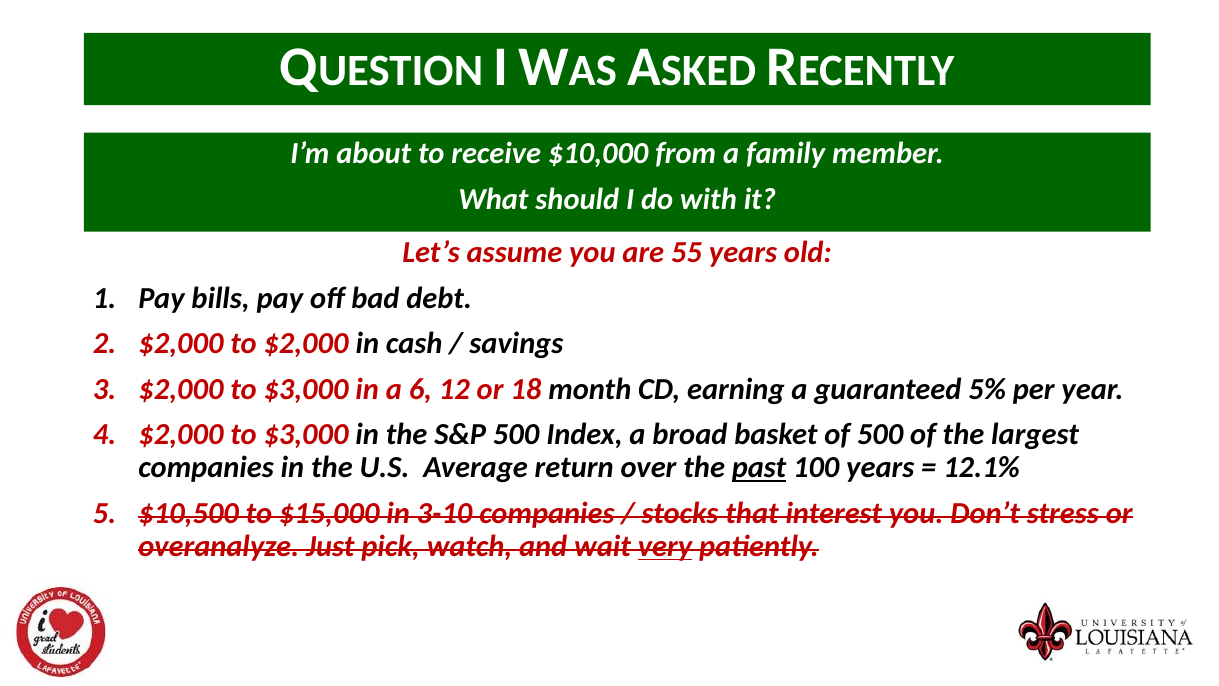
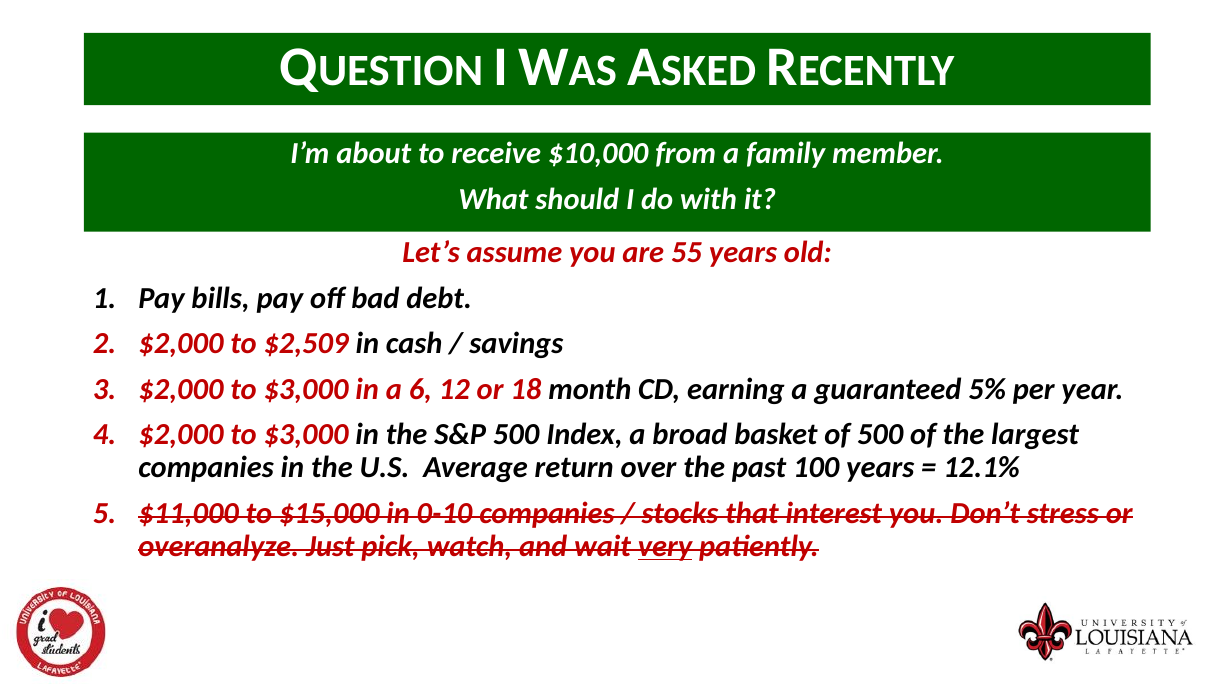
to $2,000: $2,000 -> $2,509
past underline: present -> none
$10,500: $10,500 -> $11,000
3-10: 3-10 -> 0-10
